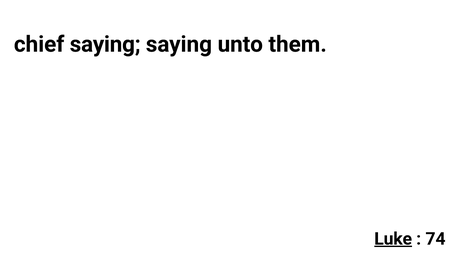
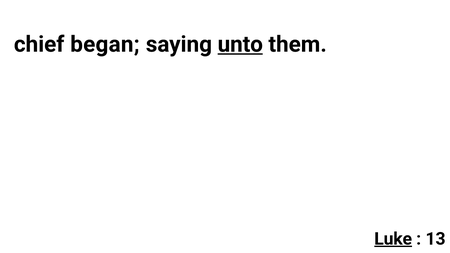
chief saying: saying -> began
unto underline: none -> present
74: 74 -> 13
